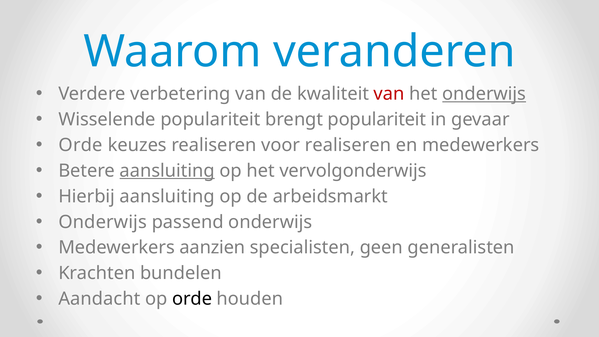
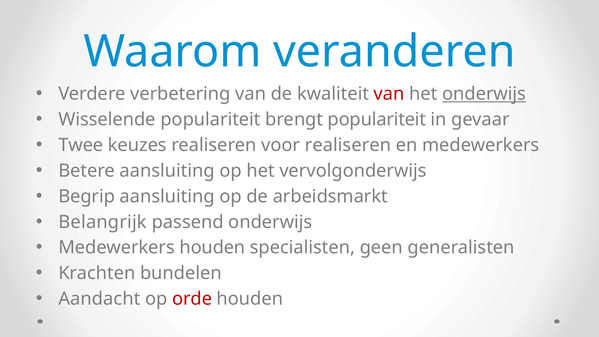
Orde at (81, 145): Orde -> Twee
aansluiting at (167, 171) underline: present -> none
Hierbij: Hierbij -> Begrip
Onderwijs at (103, 222): Onderwijs -> Belangrijk
Medewerkers aanzien: aanzien -> houden
orde at (192, 299) colour: black -> red
